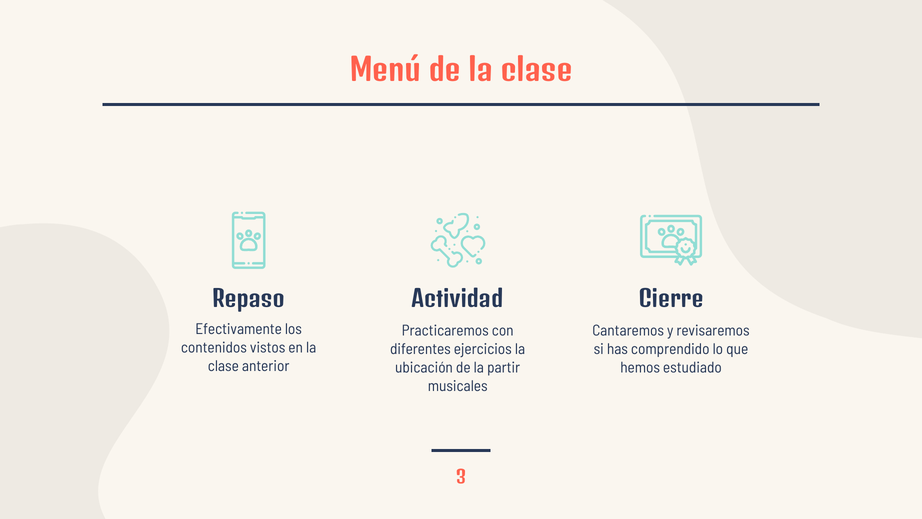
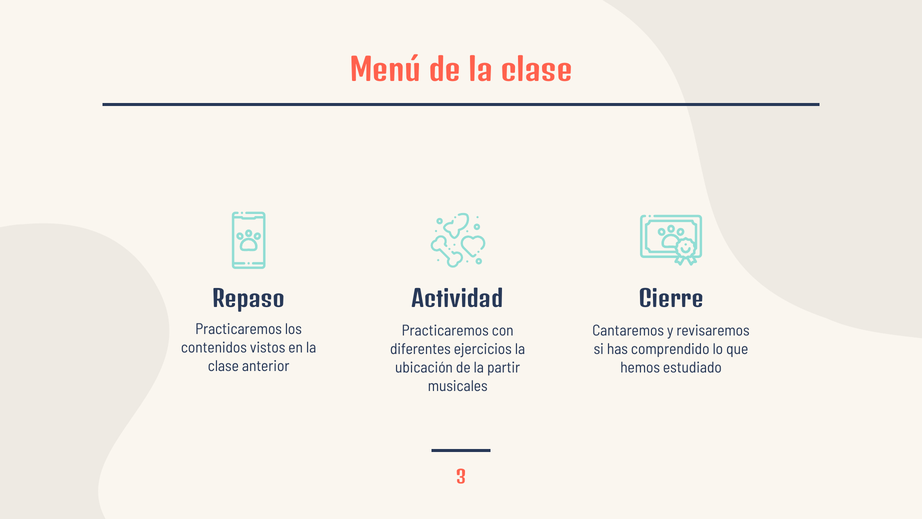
Efectivamente at (239, 329): Efectivamente -> Practicaremos
